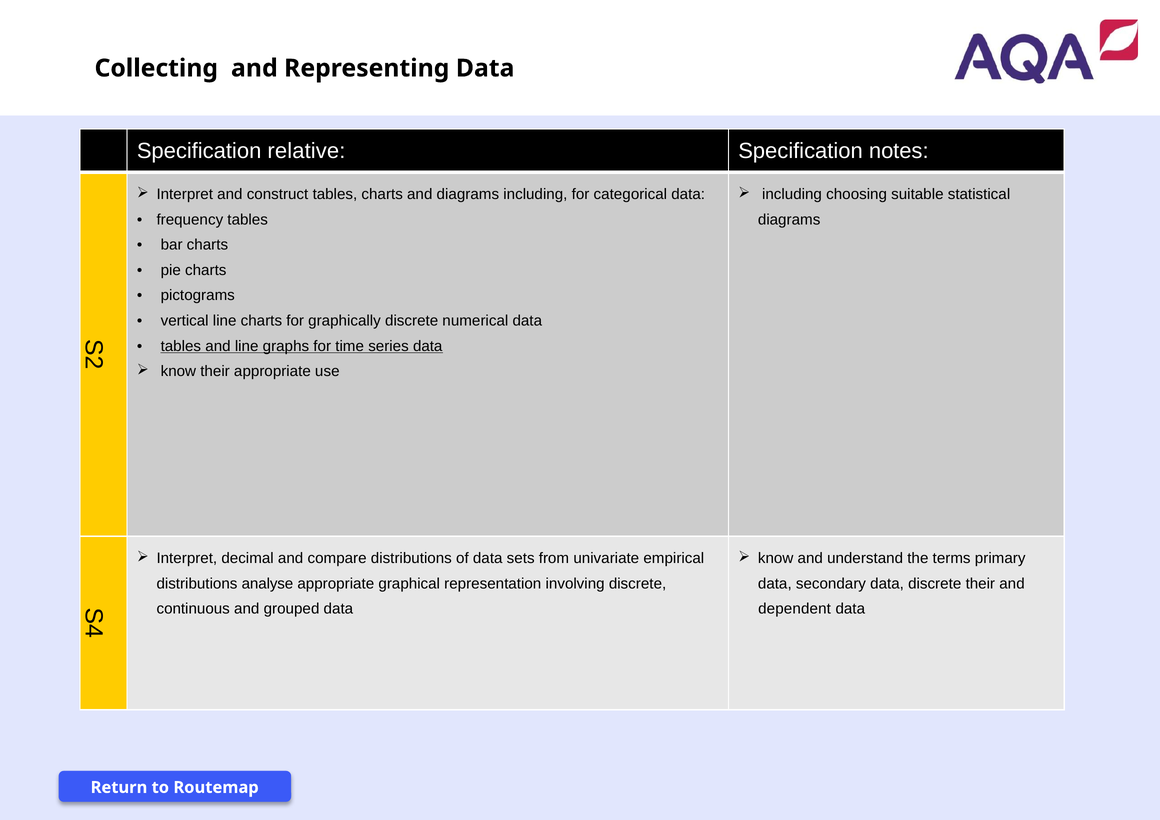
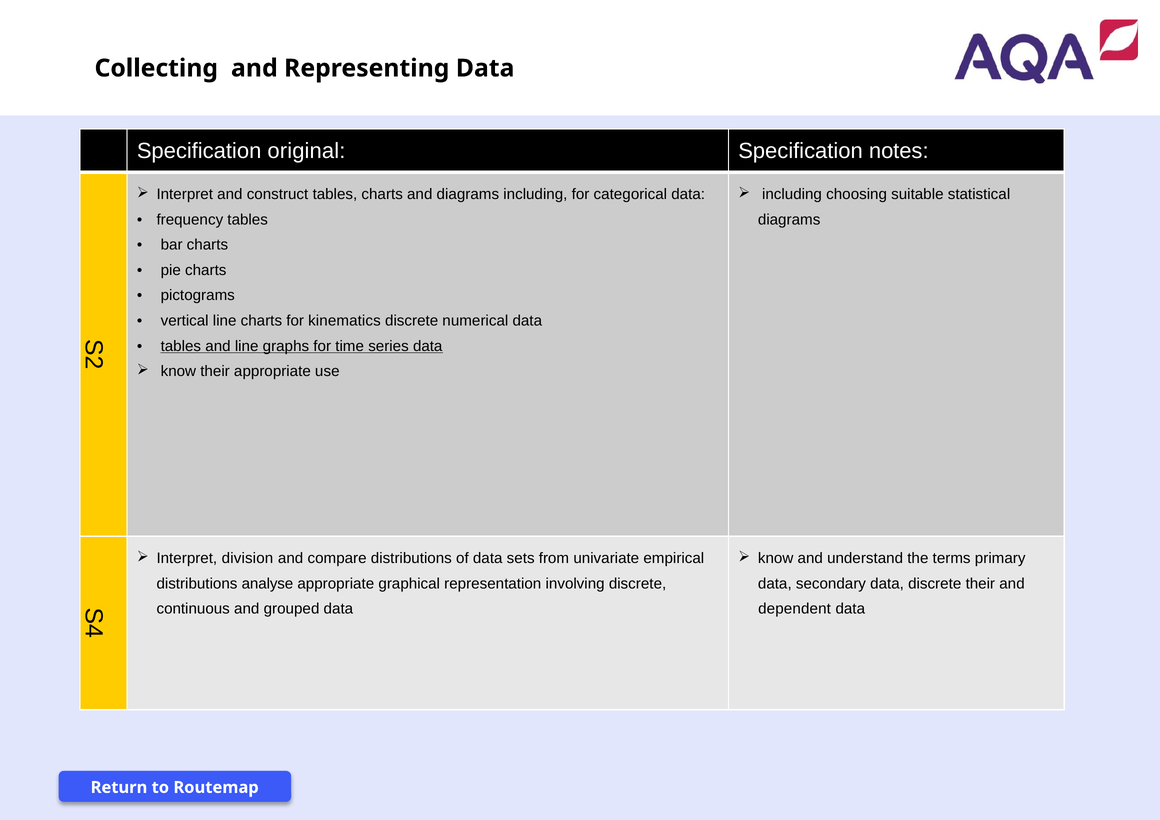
relative: relative -> original
graphically: graphically -> kinematics
decimal: decimal -> division
